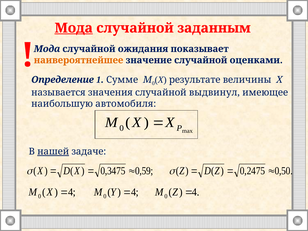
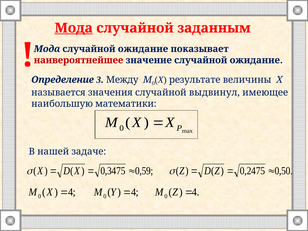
Мода случайной ожидания: ожидания -> ожидание
наивероятнейшее colour: orange -> red
значение случайной оценками: оценками -> ожидание
1: 1 -> 3
Сумме: Сумме -> Между
автомобиля: автомобиля -> математики
нашей underline: present -> none
